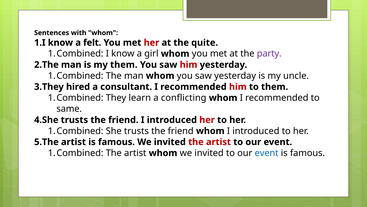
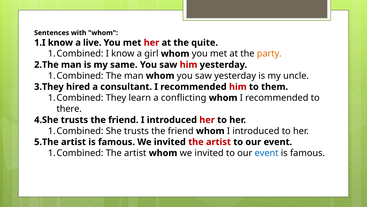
felt: felt -> live
party colour: purple -> orange
my them: them -> same
same: same -> there
